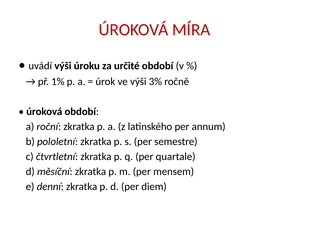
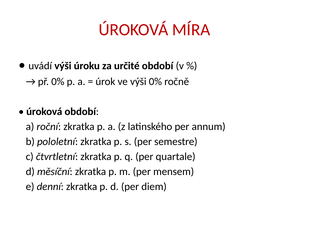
př 1%: 1% -> 0%
výši 3%: 3% -> 0%
